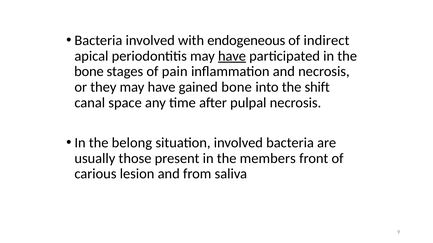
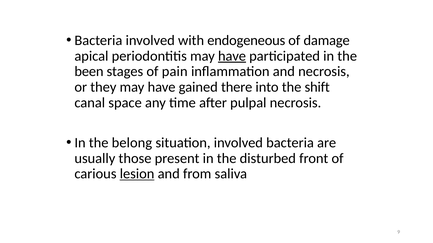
indirect: indirect -> damage
bone at (89, 72): bone -> been
gained bone: bone -> there
members: members -> disturbed
lesion underline: none -> present
